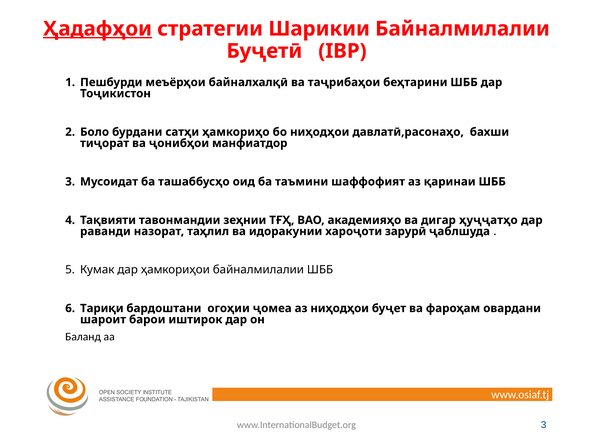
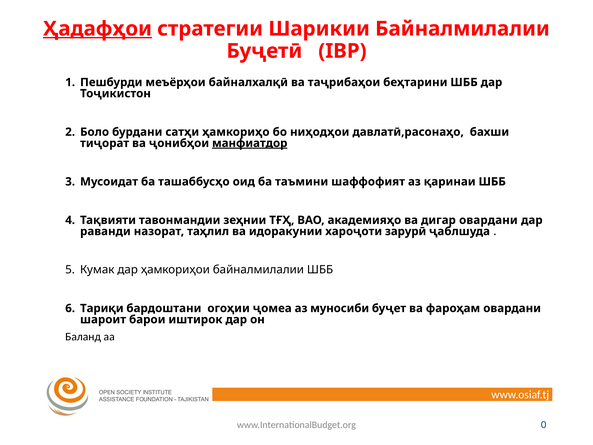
манфиатдор underline: none -> present
дигар ҳуҷҷатҳо: ҳуҷҷатҳо -> овардани
аз ниҳодҳои: ниҳодҳои -> муносиби
www.InternationalBudget.org 3: 3 -> 0
